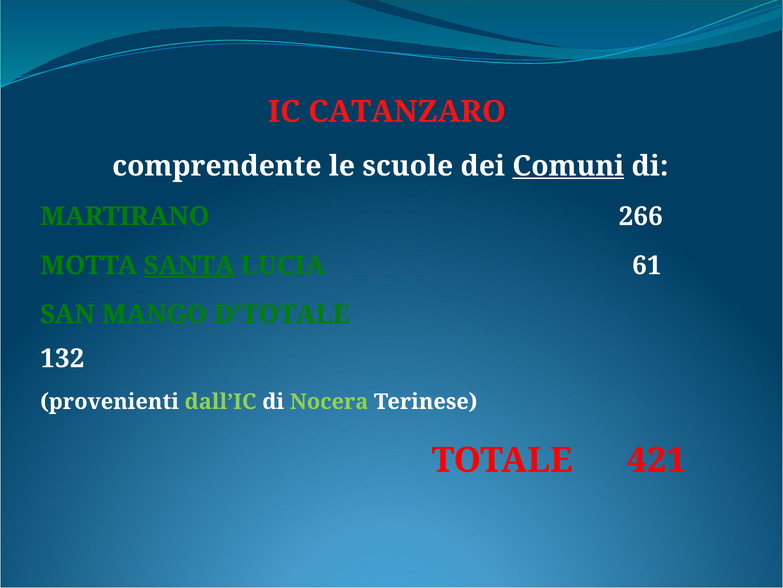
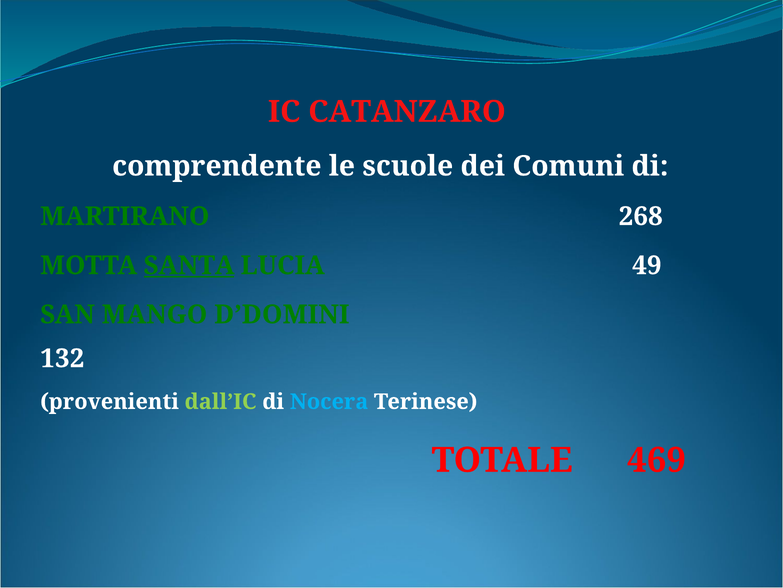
Comuni underline: present -> none
266: 266 -> 268
61: 61 -> 49
D’TOTALE: D’TOTALE -> D’DOMINI
Nocera colour: light green -> light blue
421: 421 -> 469
